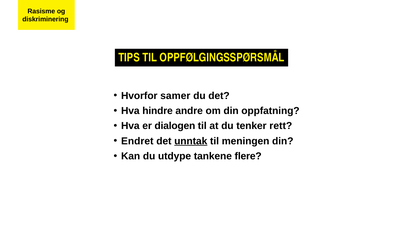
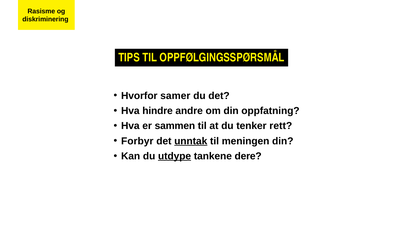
dialogen: dialogen -> sammen
Endret: Endret -> Forbyr
utdype underline: none -> present
flere: flere -> dere
